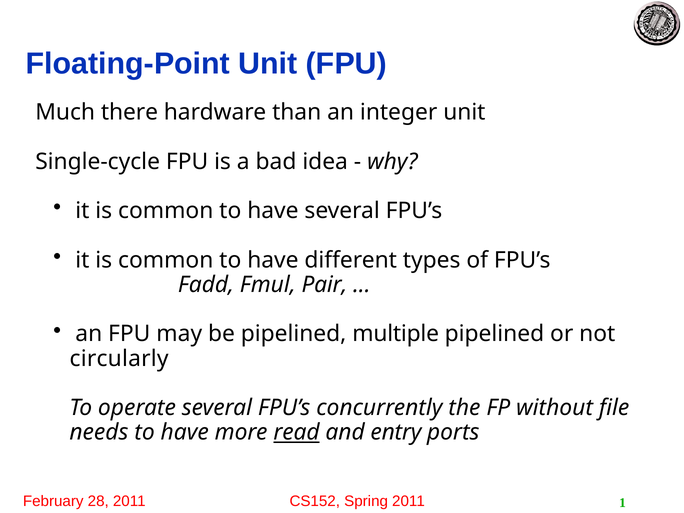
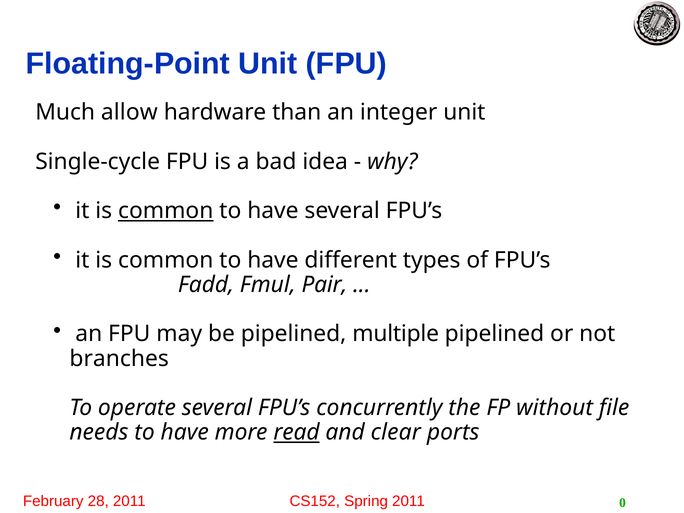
there: there -> allow
common at (166, 211) underline: none -> present
circularly: circularly -> branches
entry: entry -> clear
1: 1 -> 0
